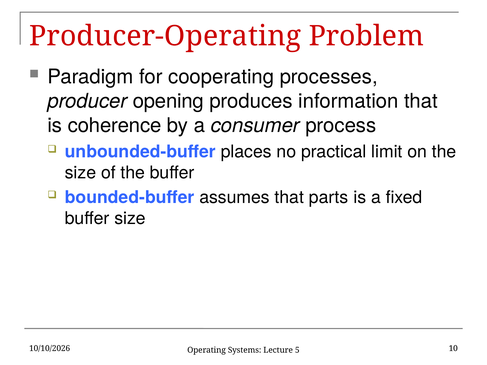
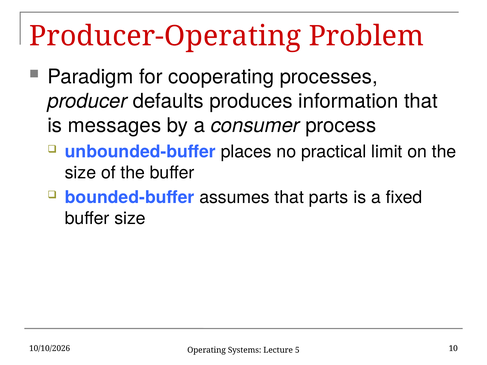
opening: opening -> defaults
coherence: coherence -> messages
